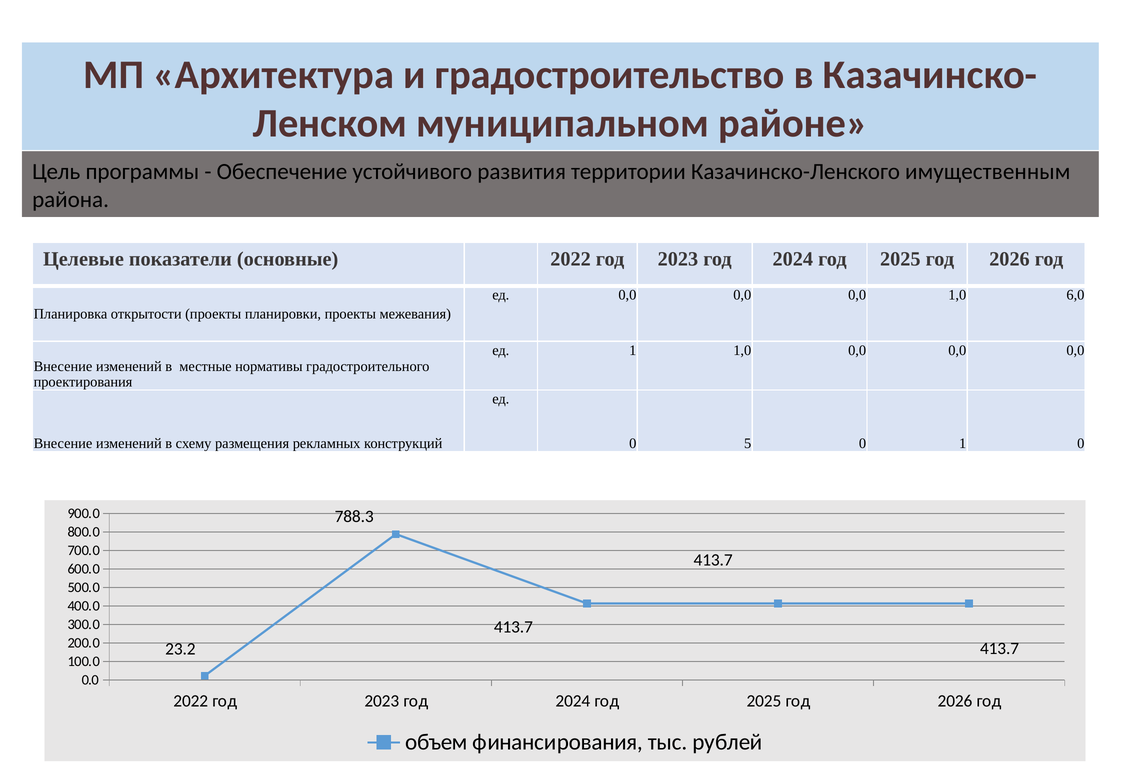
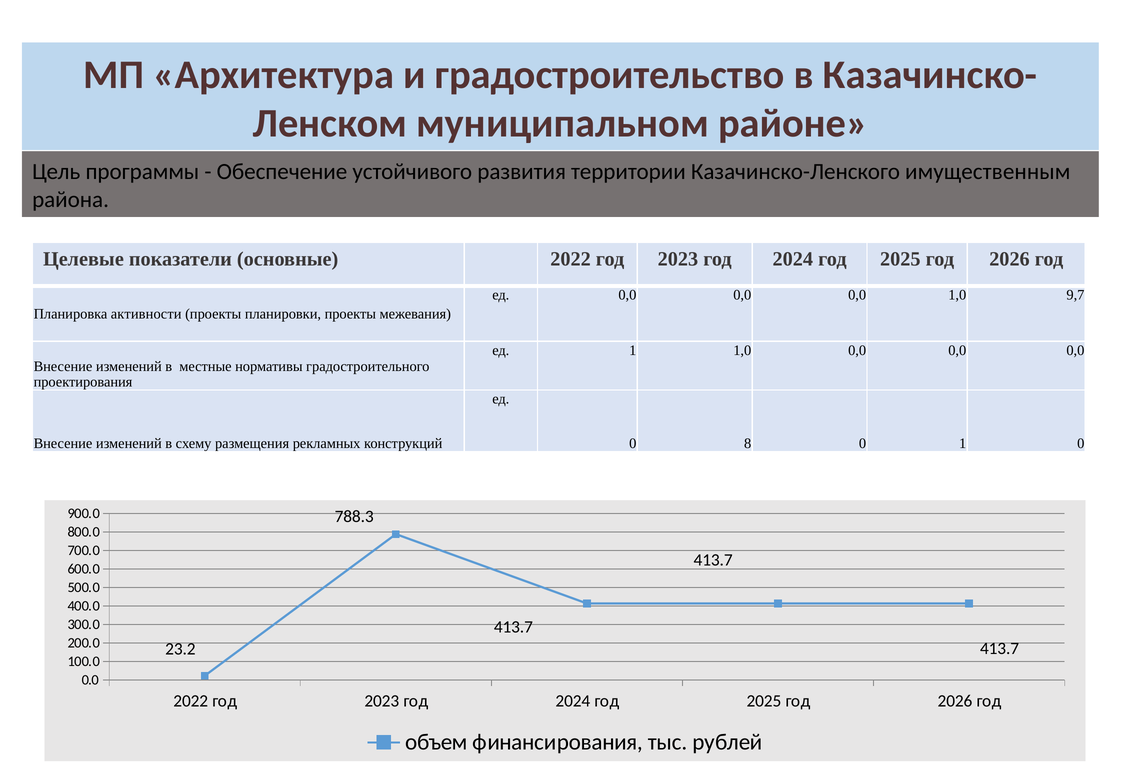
6,0: 6,0 -> 9,7
открытости: открытости -> активности
5: 5 -> 8
